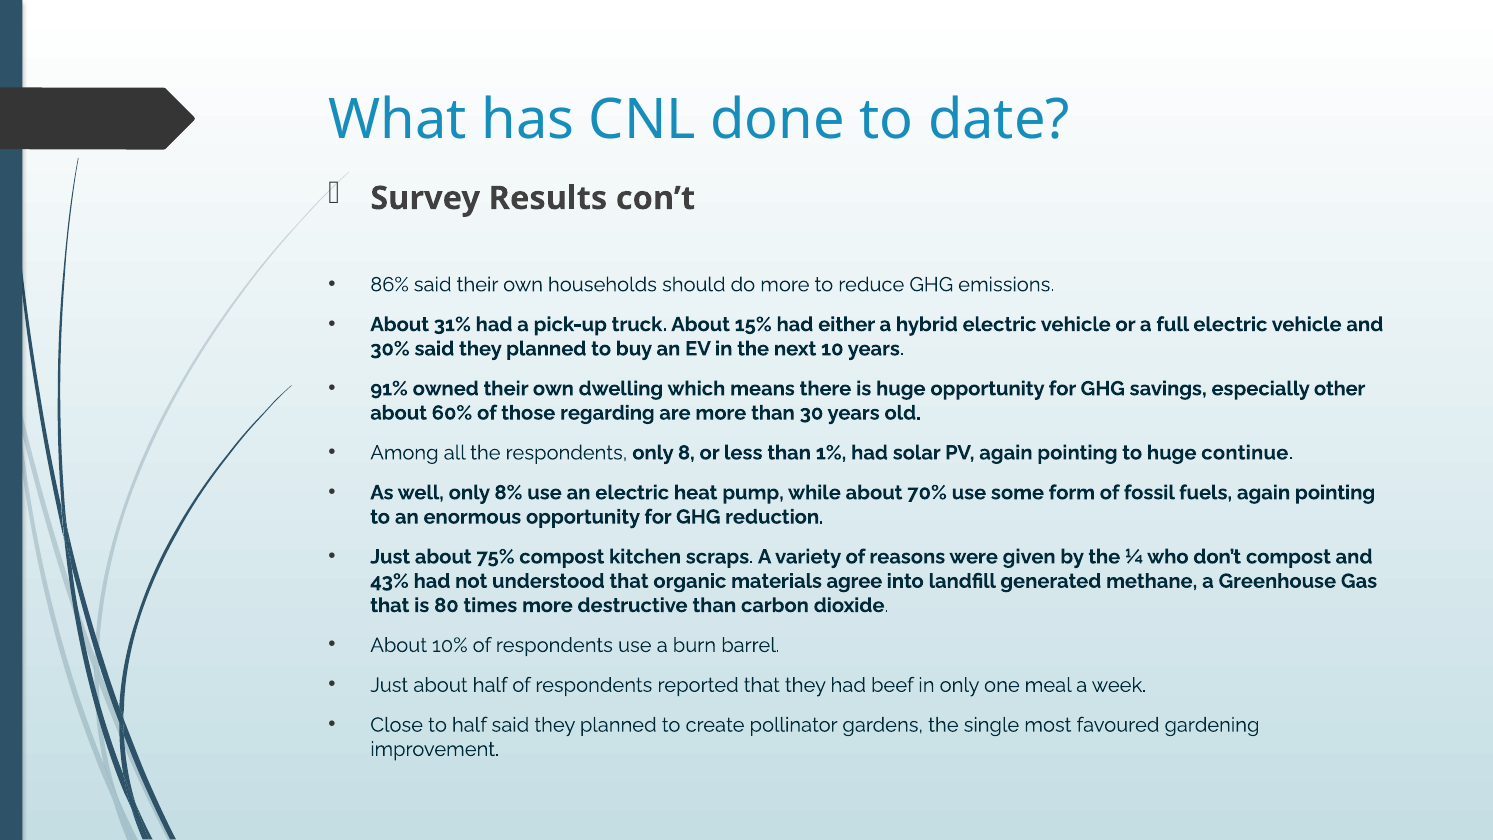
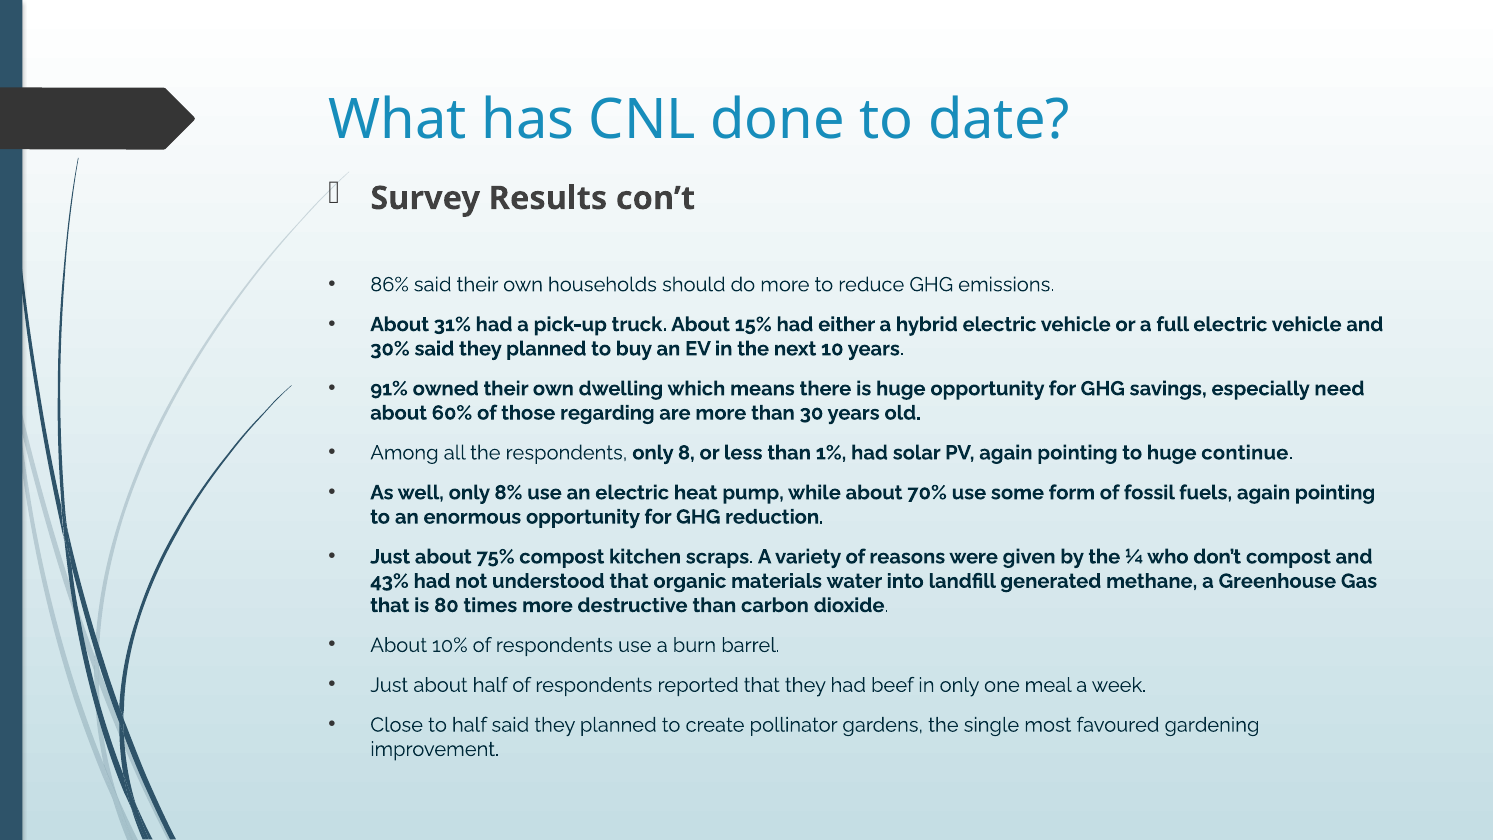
other: other -> need
agree: agree -> water
